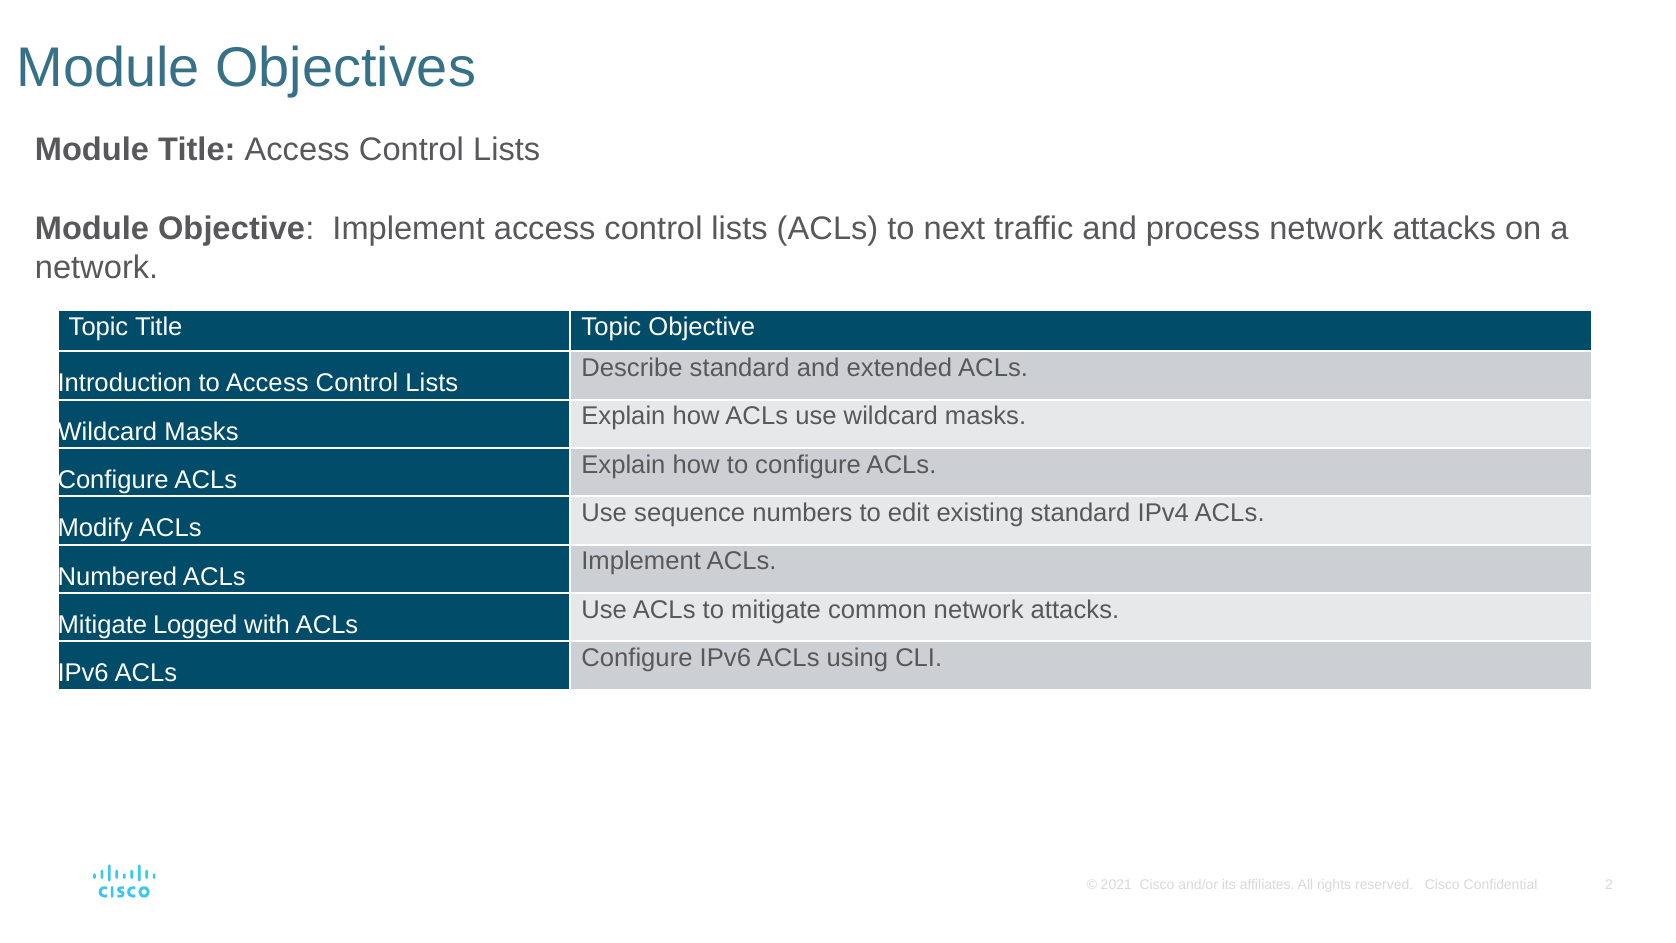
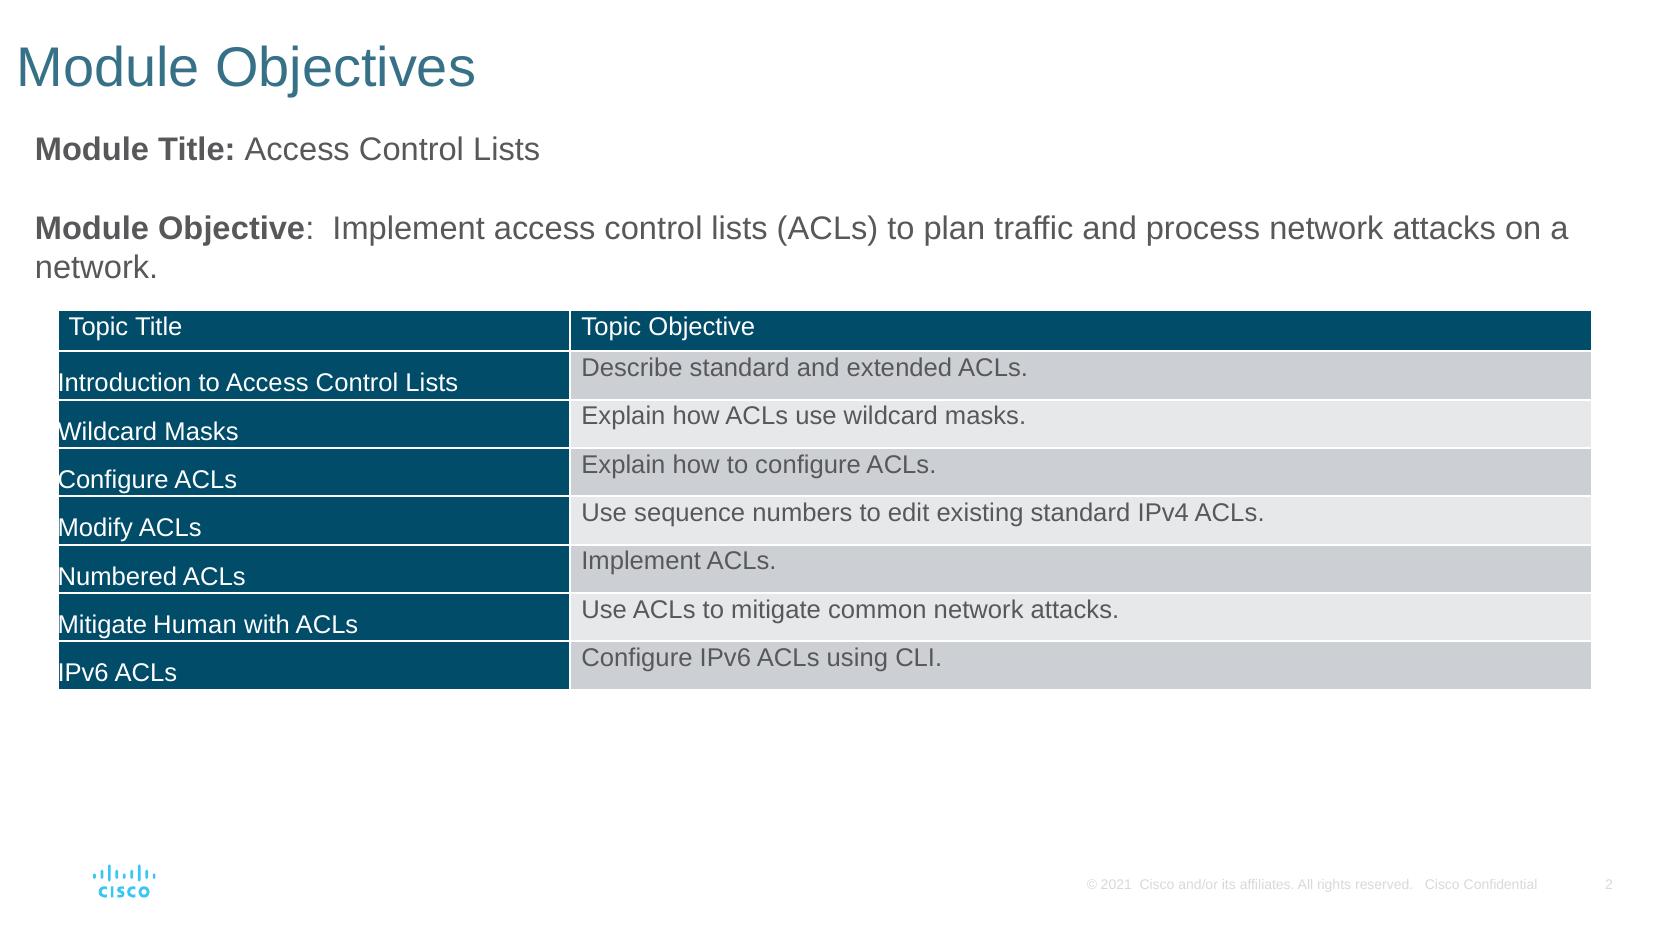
next: next -> plan
Logged: Logged -> Human
